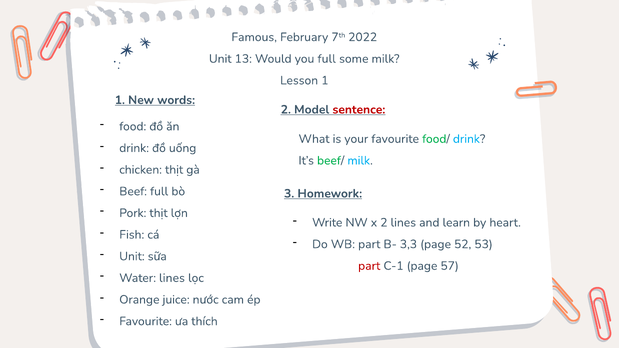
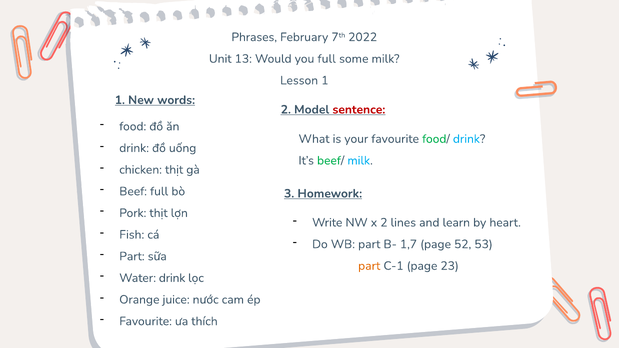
Famous: Famous -> Phrases
3,3: 3,3 -> 1,7
Unit at (132, 256): Unit -> Part
part at (369, 266) colour: red -> orange
57: 57 -> 23
Water lines: lines -> drink
